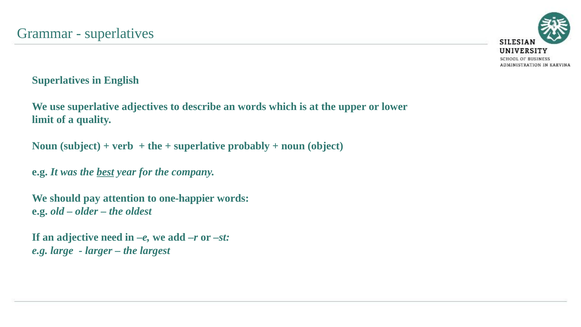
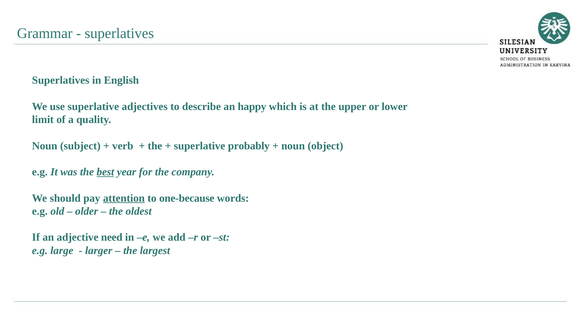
an words: words -> happy
attention underline: none -> present
one-happier: one-happier -> one-because
